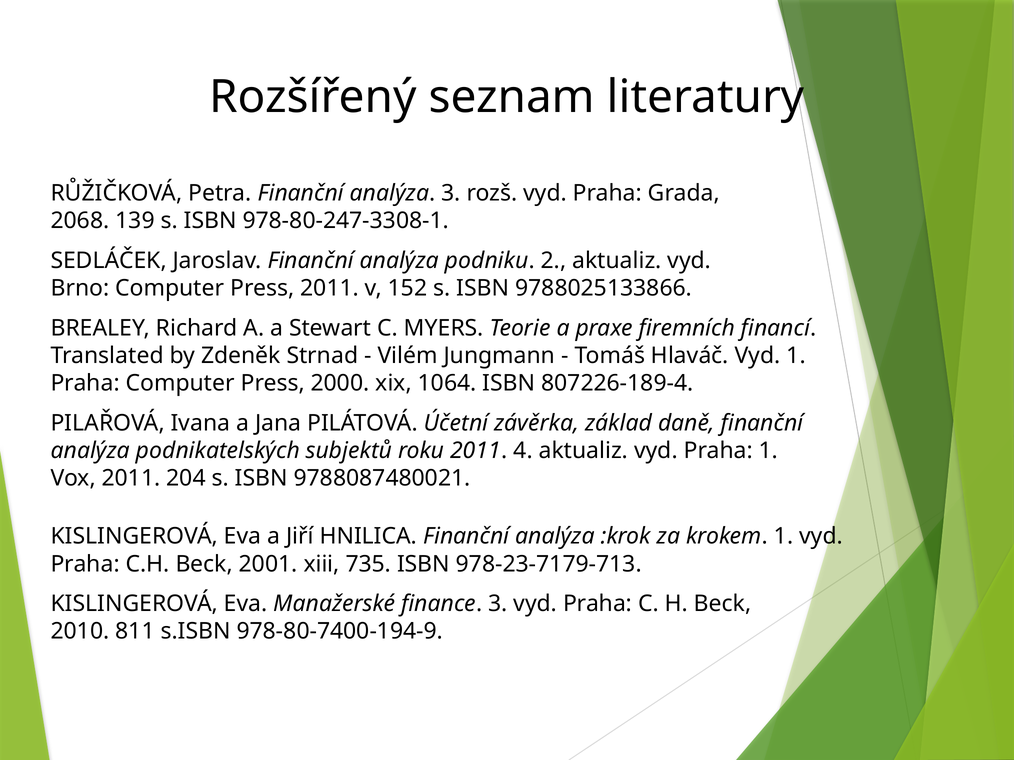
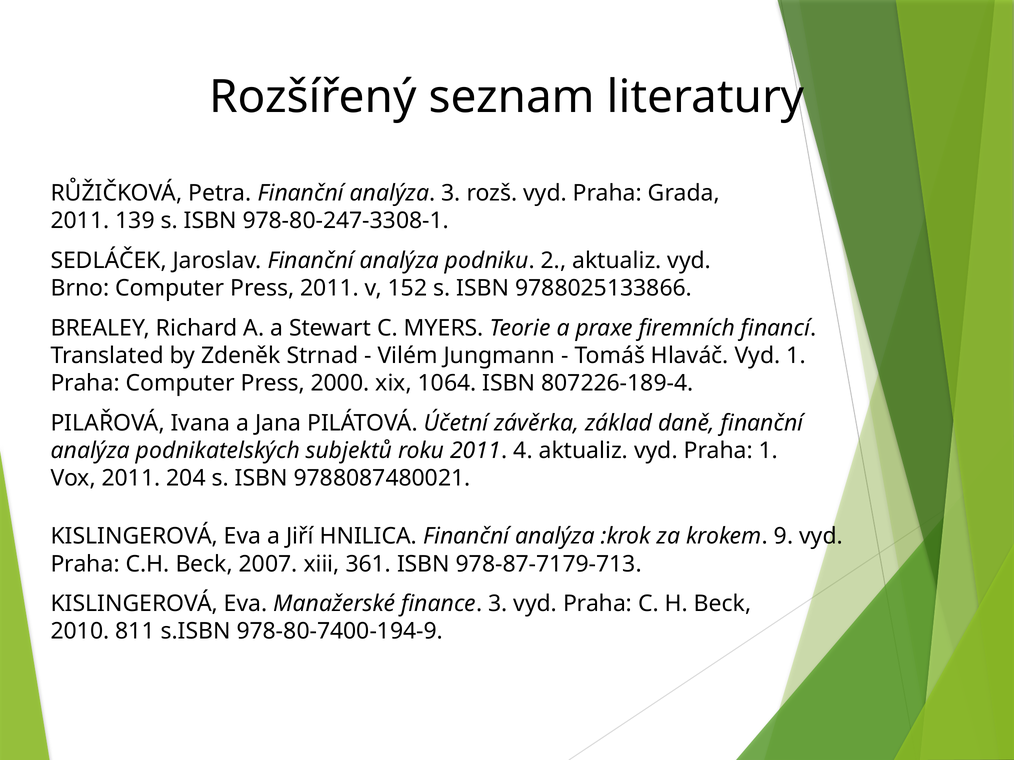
2068 at (80, 221): 2068 -> 2011
krokem 1: 1 -> 9
2001: 2001 -> 2007
735: 735 -> 361
978-23-7179-713: 978-23-7179-713 -> 978-87-7179-713
